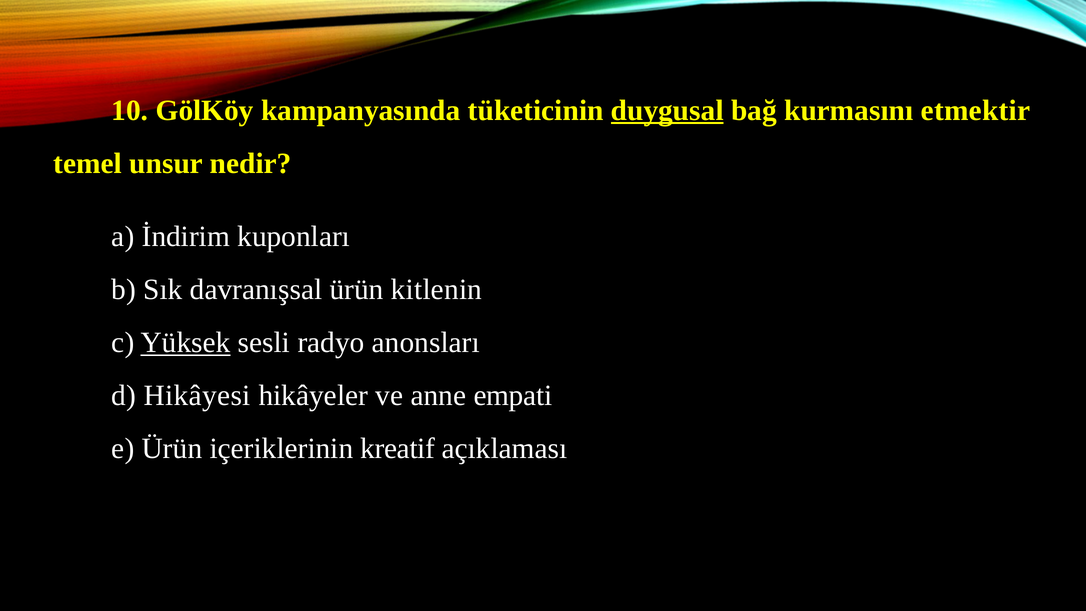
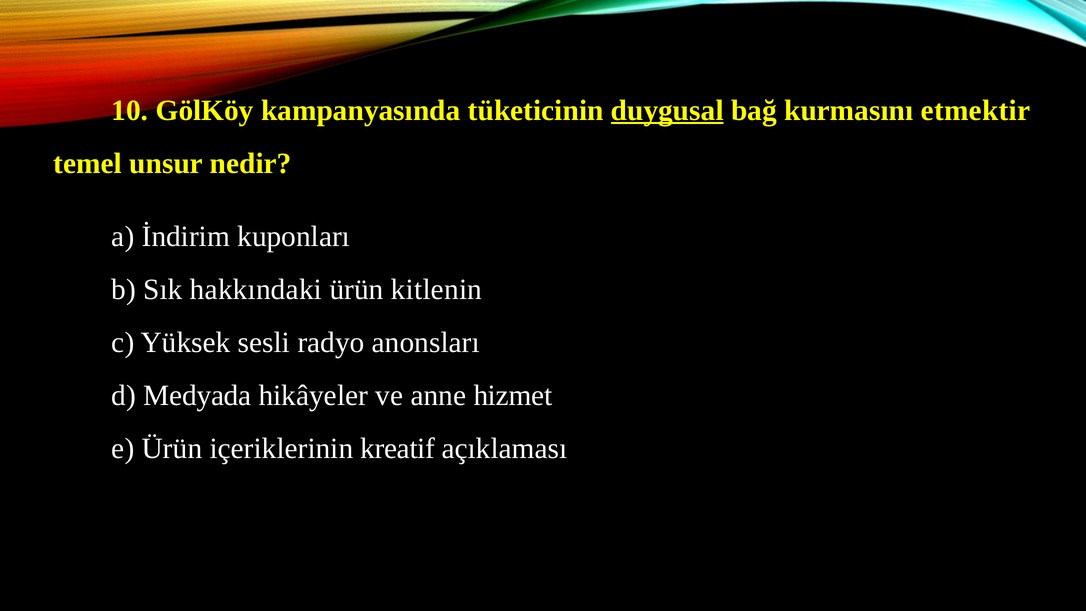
davranışsal: davranışsal -> hakkındaki
Yüksek underline: present -> none
Hikâyesi: Hikâyesi -> Medyada
empati: empati -> hizmet
